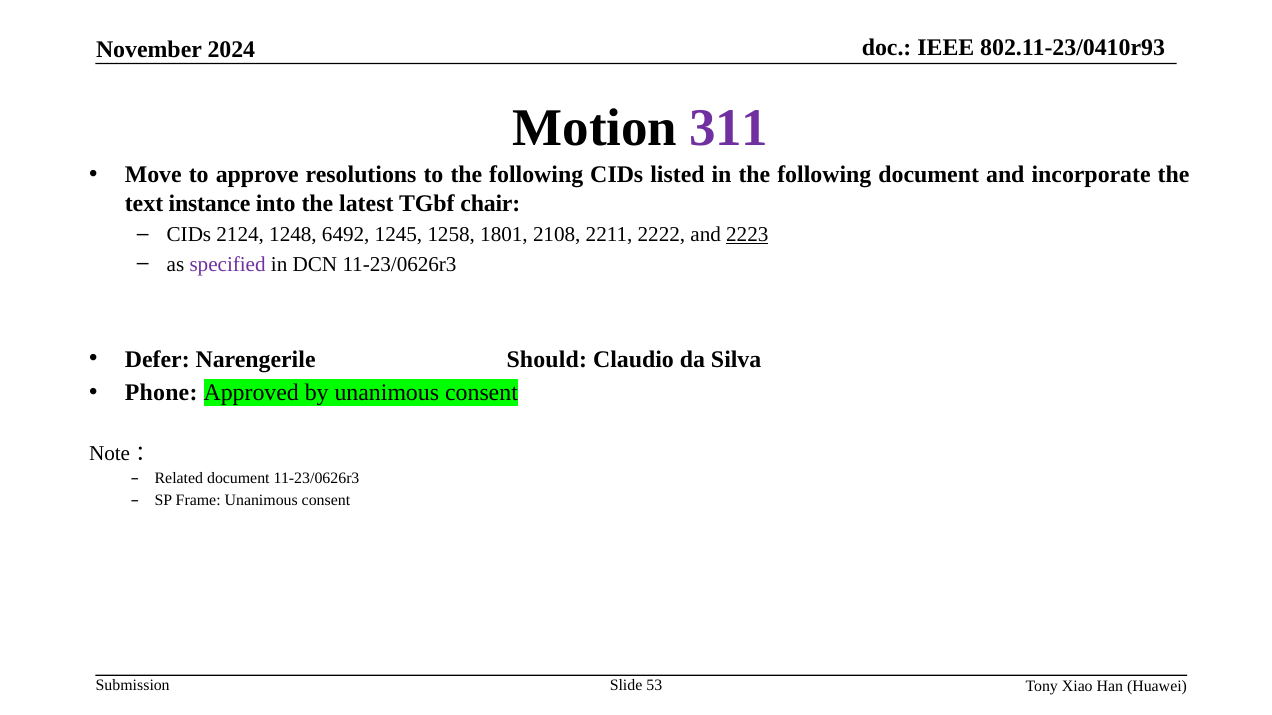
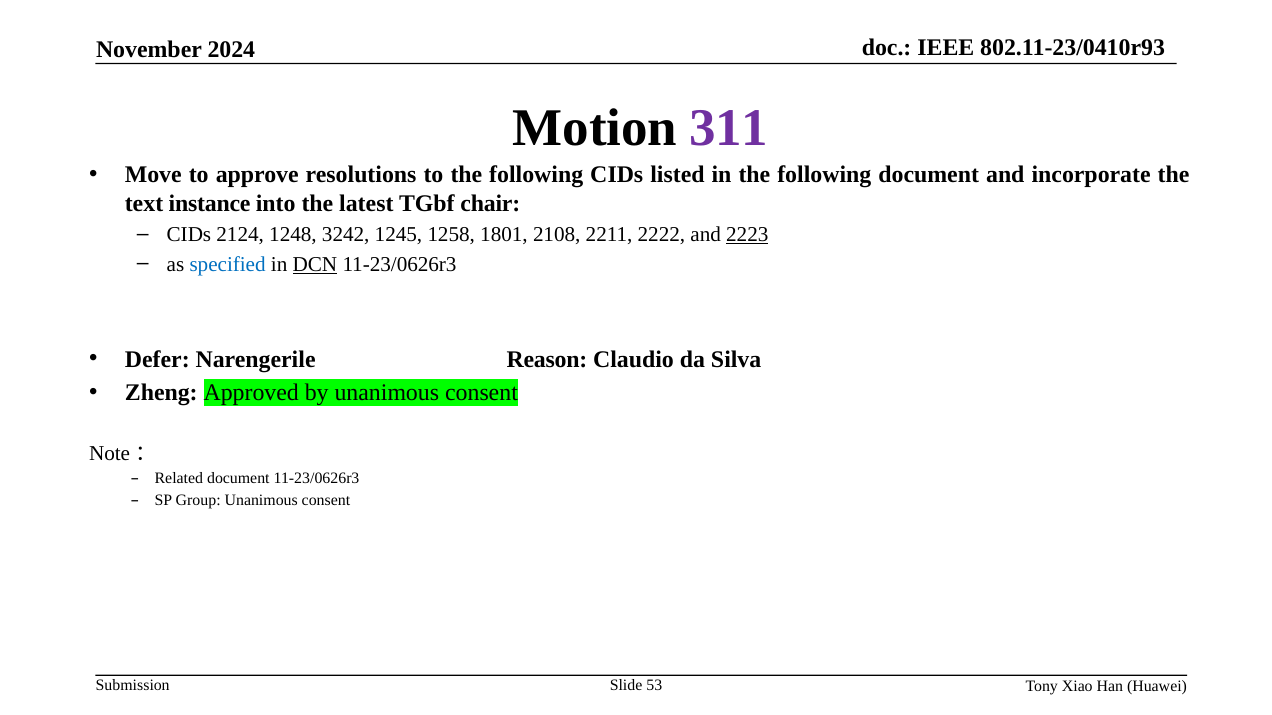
6492: 6492 -> 3242
specified colour: purple -> blue
DCN underline: none -> present
Should: Should -> Reason
Phone: Phone -> Zheng
Frame: Frame -> Group
